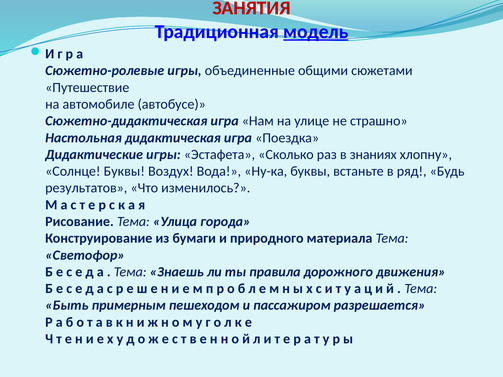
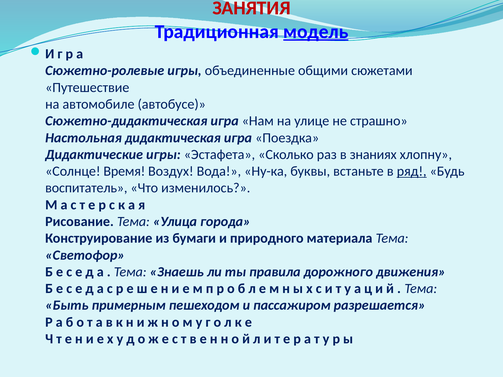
Солнце Буквы: Буквы -> Время
ряд underline: none -> present
результатов: результатов -> воспитатель
